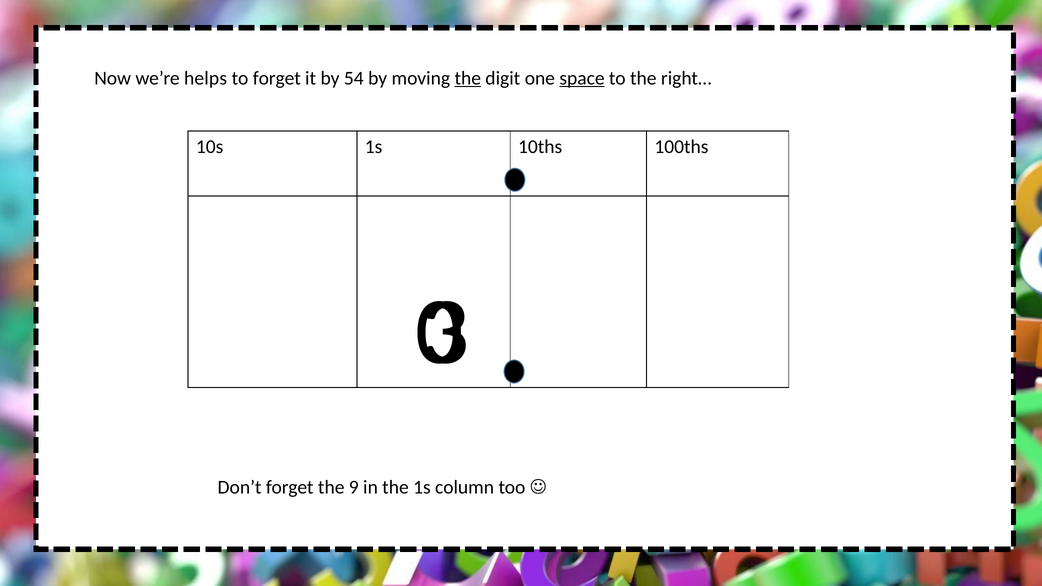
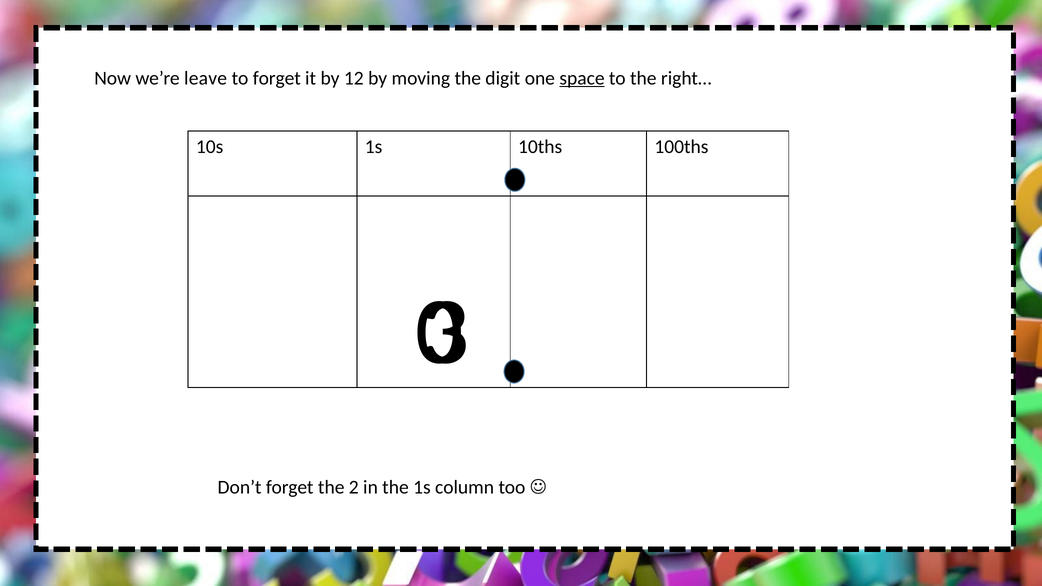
helps: helps -> leave
54: 54 -> 12
the at (468, 78) underline: present -> none
9: 9 -> 2
